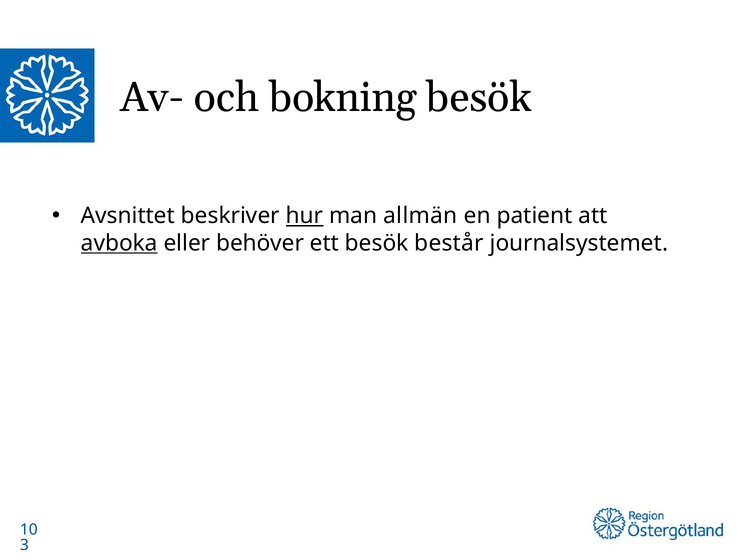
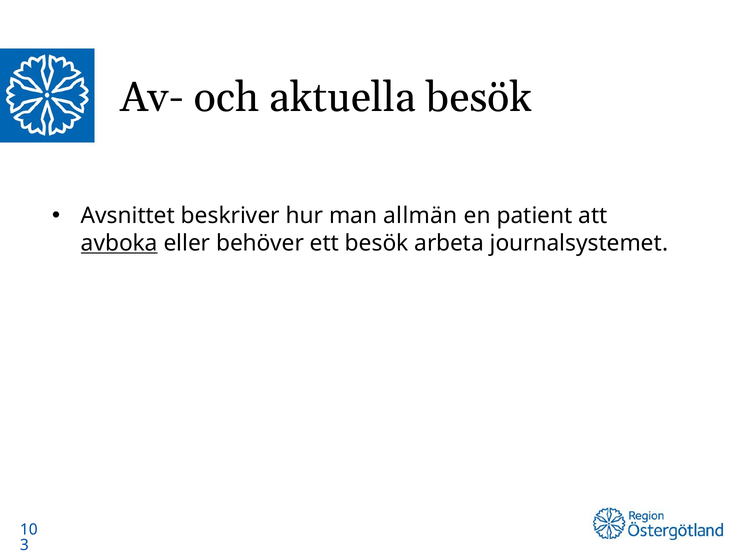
bokning: bokning -> aktuella
hur underline: present -> none
består: består -> arbeta
